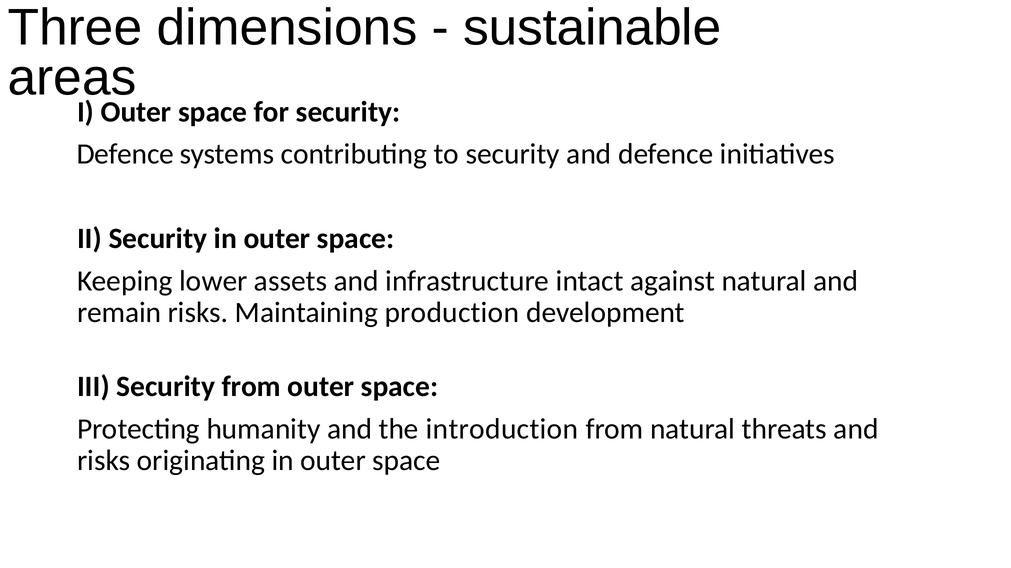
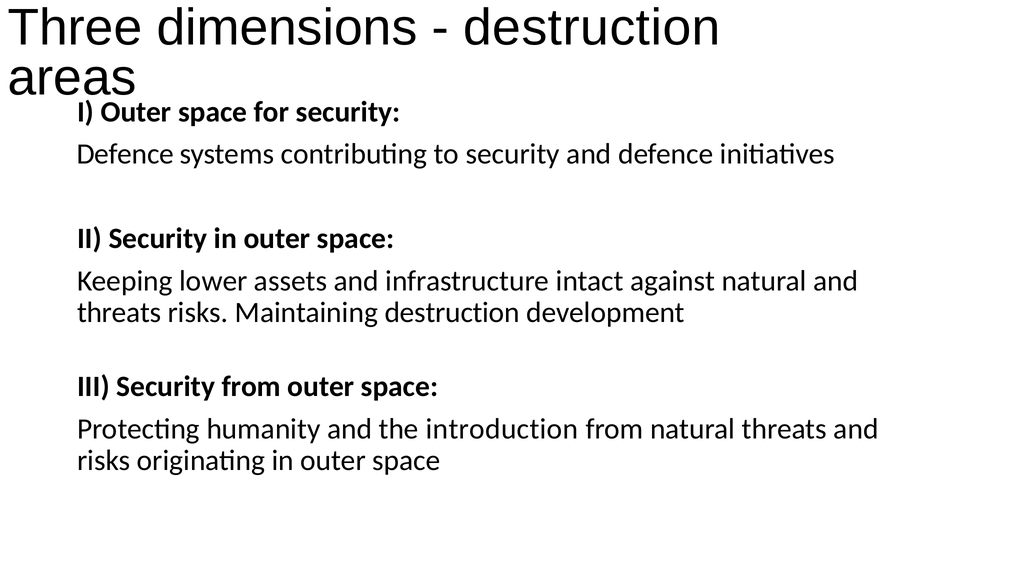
sustainable at (592, 28): sustainable -> destruction
remain at (119, 313): remain -> threats
Maintaining production: production -> destruction
